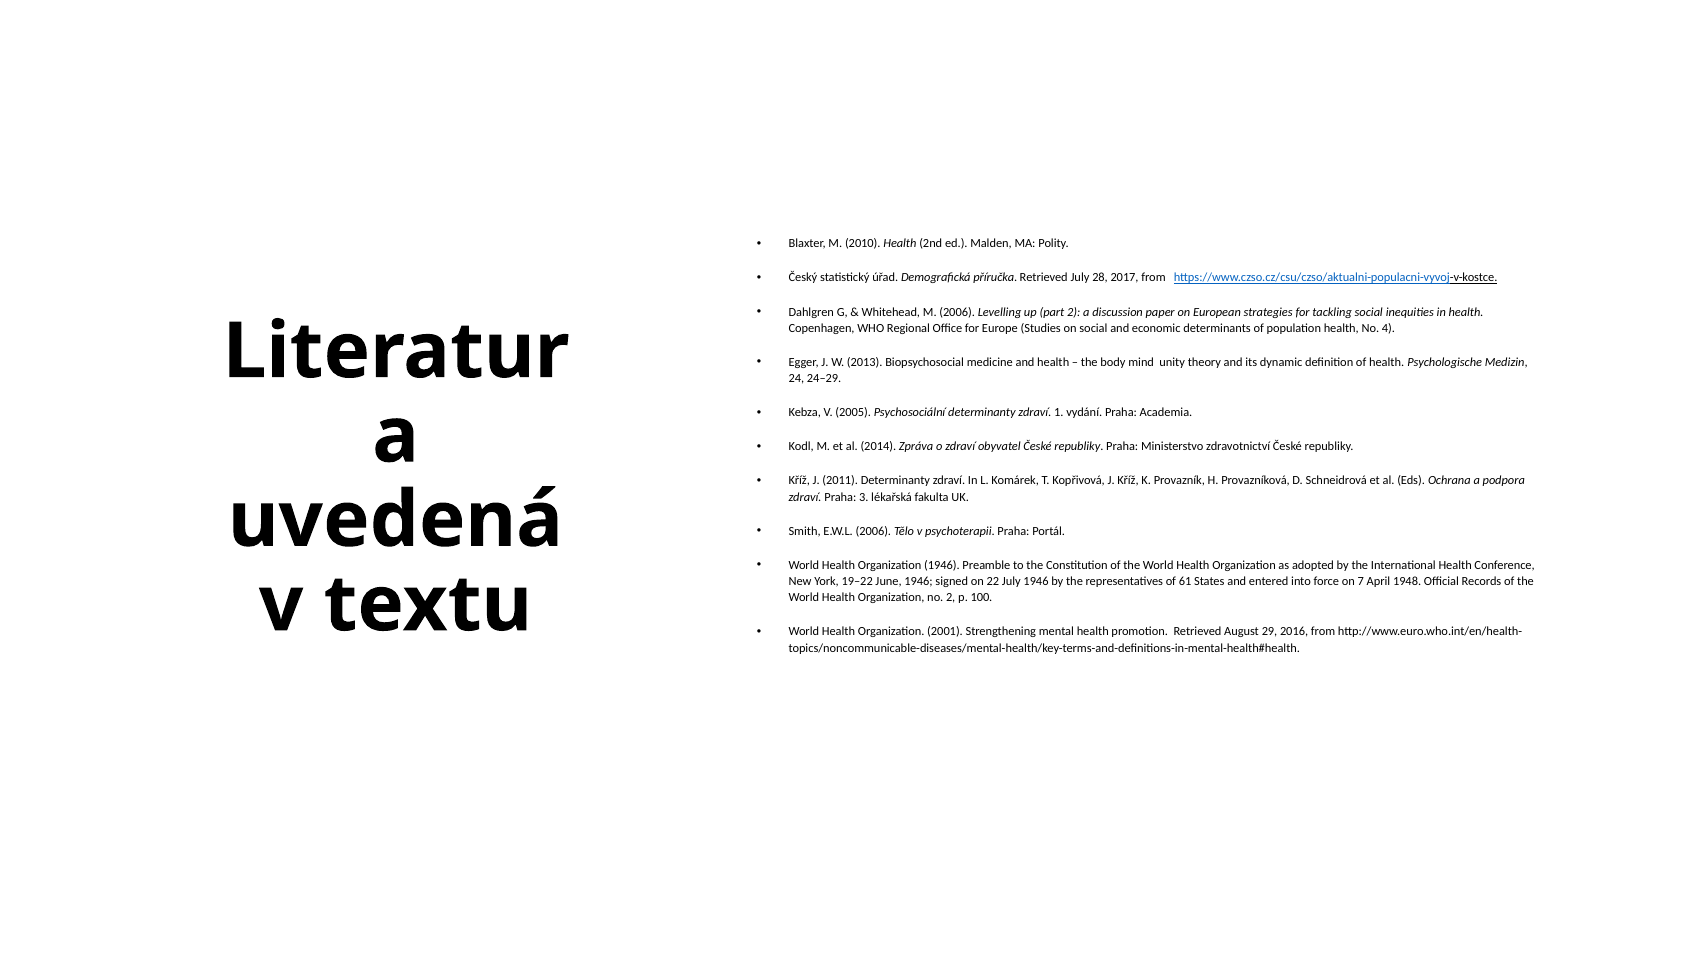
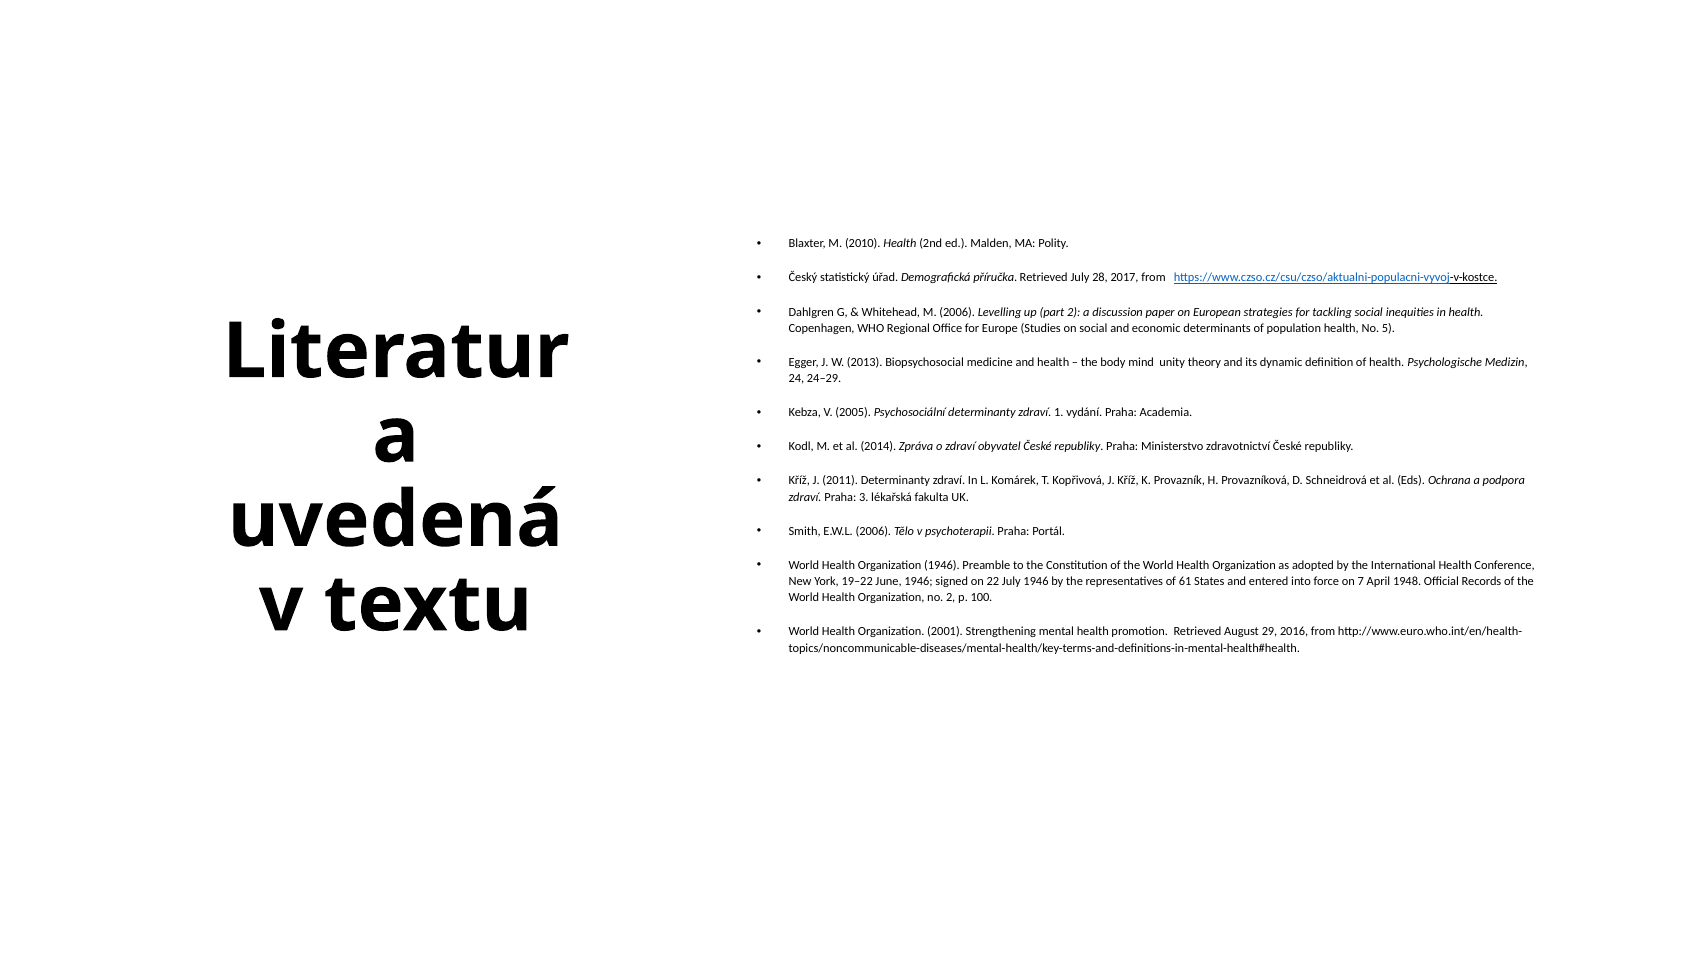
4: 4 -> 5
